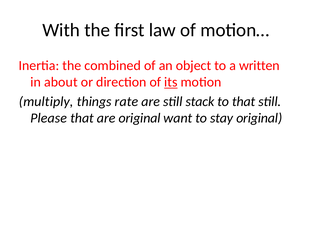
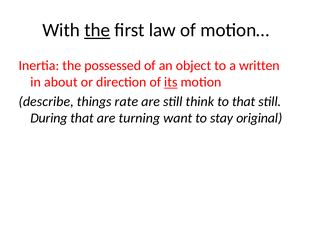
the at (97, 30) underline: none -> present
combined: combined -> possessed
multiply: multiply -> describe
stack: stack -> think
Please: Please -> During
are original: original -> turning
